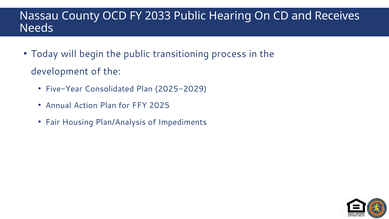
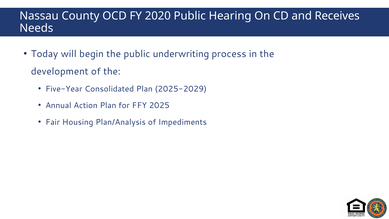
2033: 2033 -> 2020
transitioning: transitioning -> underwriting
